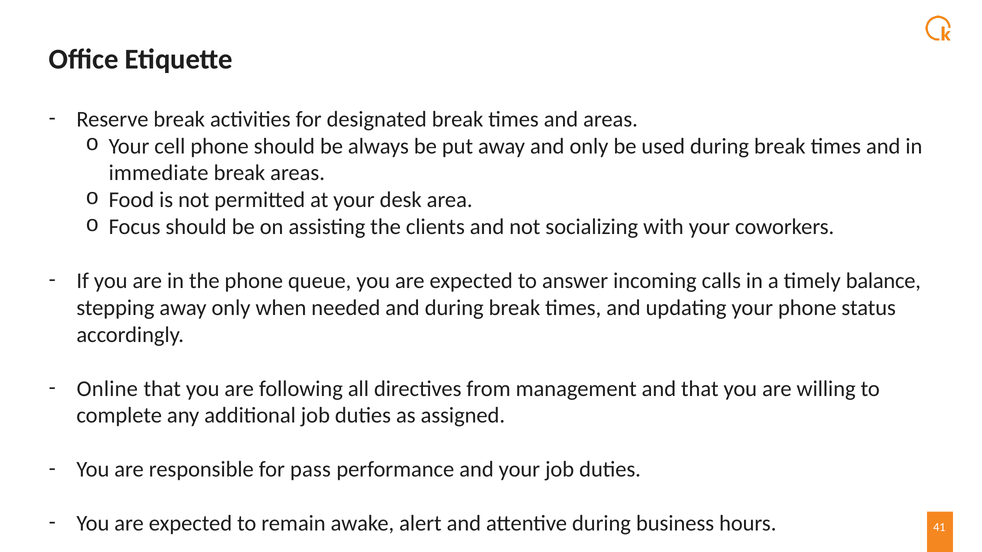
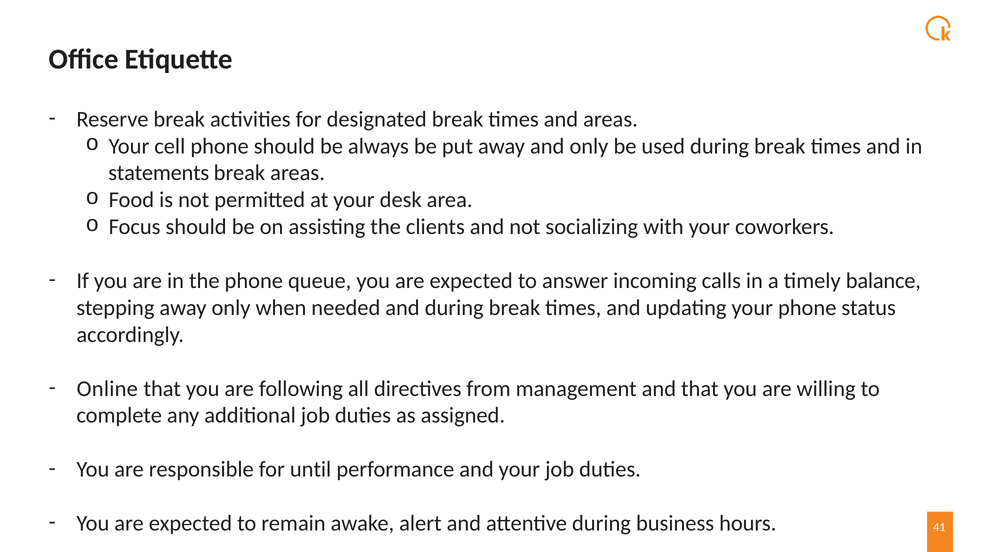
immediate: immediate -> statements
pass: pass -> until
